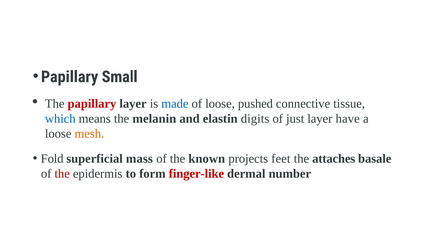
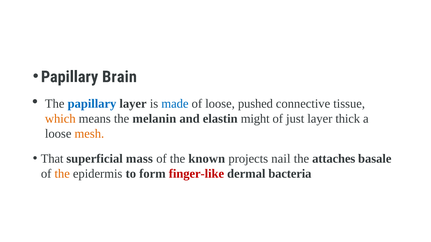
Small: Small -> Brain
papillary at (92, 104) colour: red -> blue
which colour: blue -> orange
digits: digits -> might
have: have -> thick
Fold: Fold -> That
feet: feet -> nail
the at (62, 174) colour: red -> orange
number: number -> bacteria
